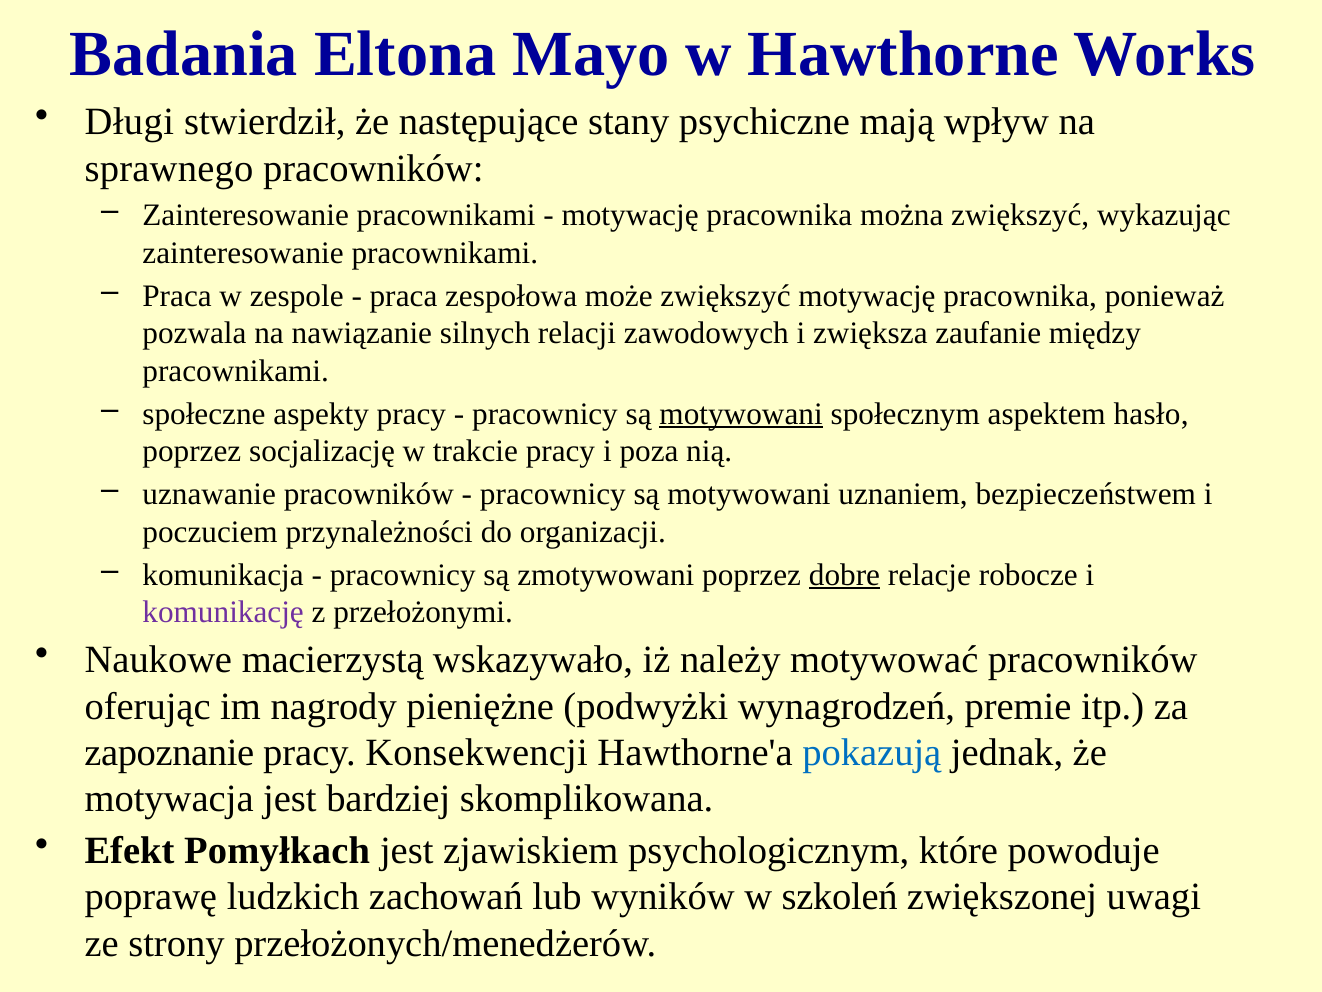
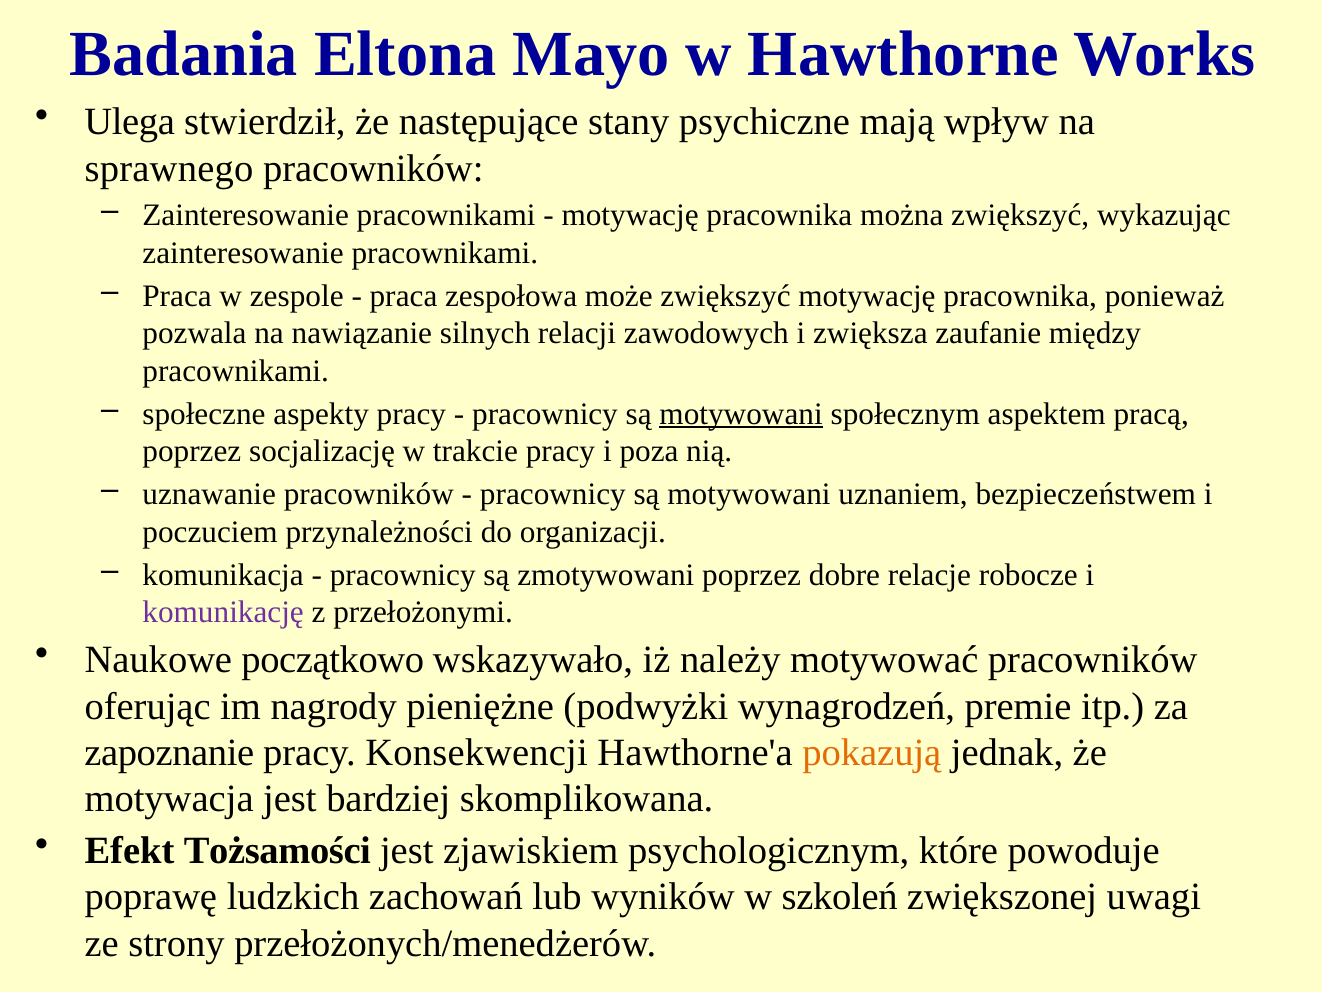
Długi: Długi -> Ulega
hasło: hasło -> pracą
dobre underline: present -> none
macierzystą: macierzystą -> początkowo
pokazują colour: blue -> orange
Pomyłkach: Pomyłkach -> Tożsamości
